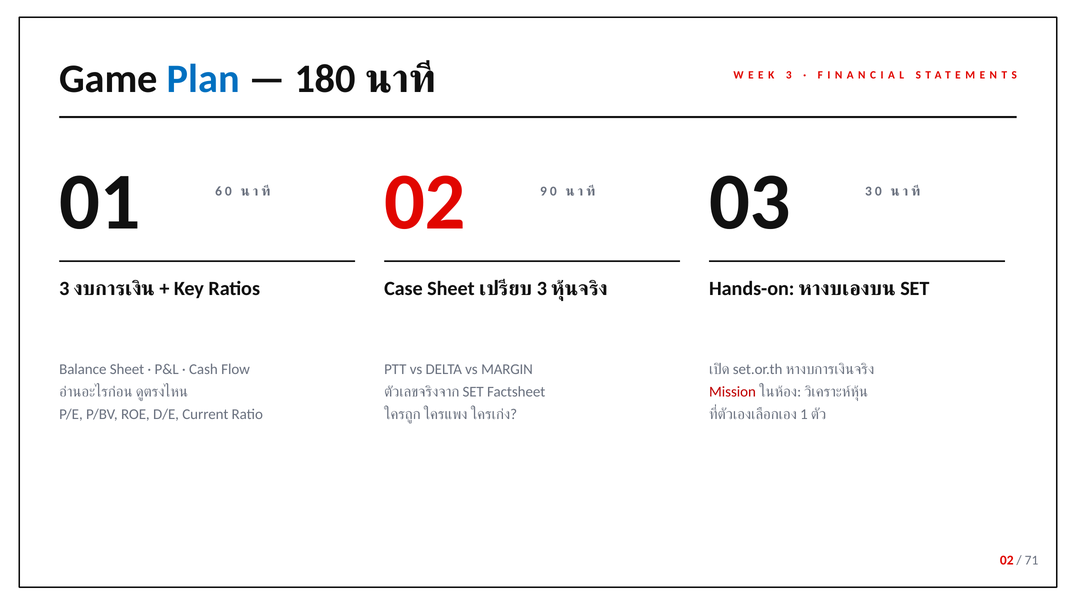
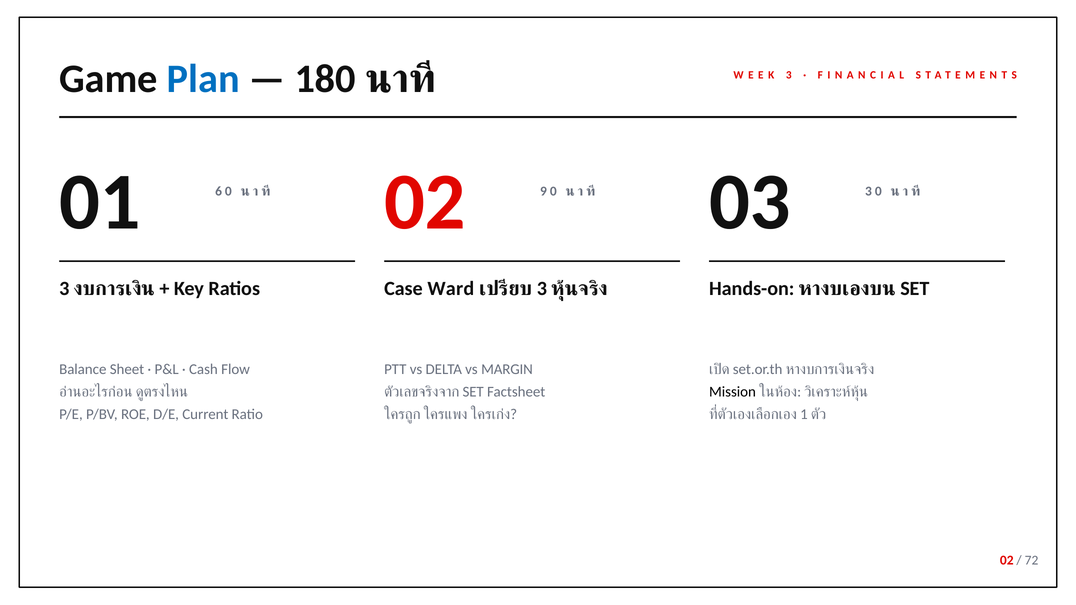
Case Sheet: Sheet -> Ward
Mission colour: red -> black
71: 71 -> 72
